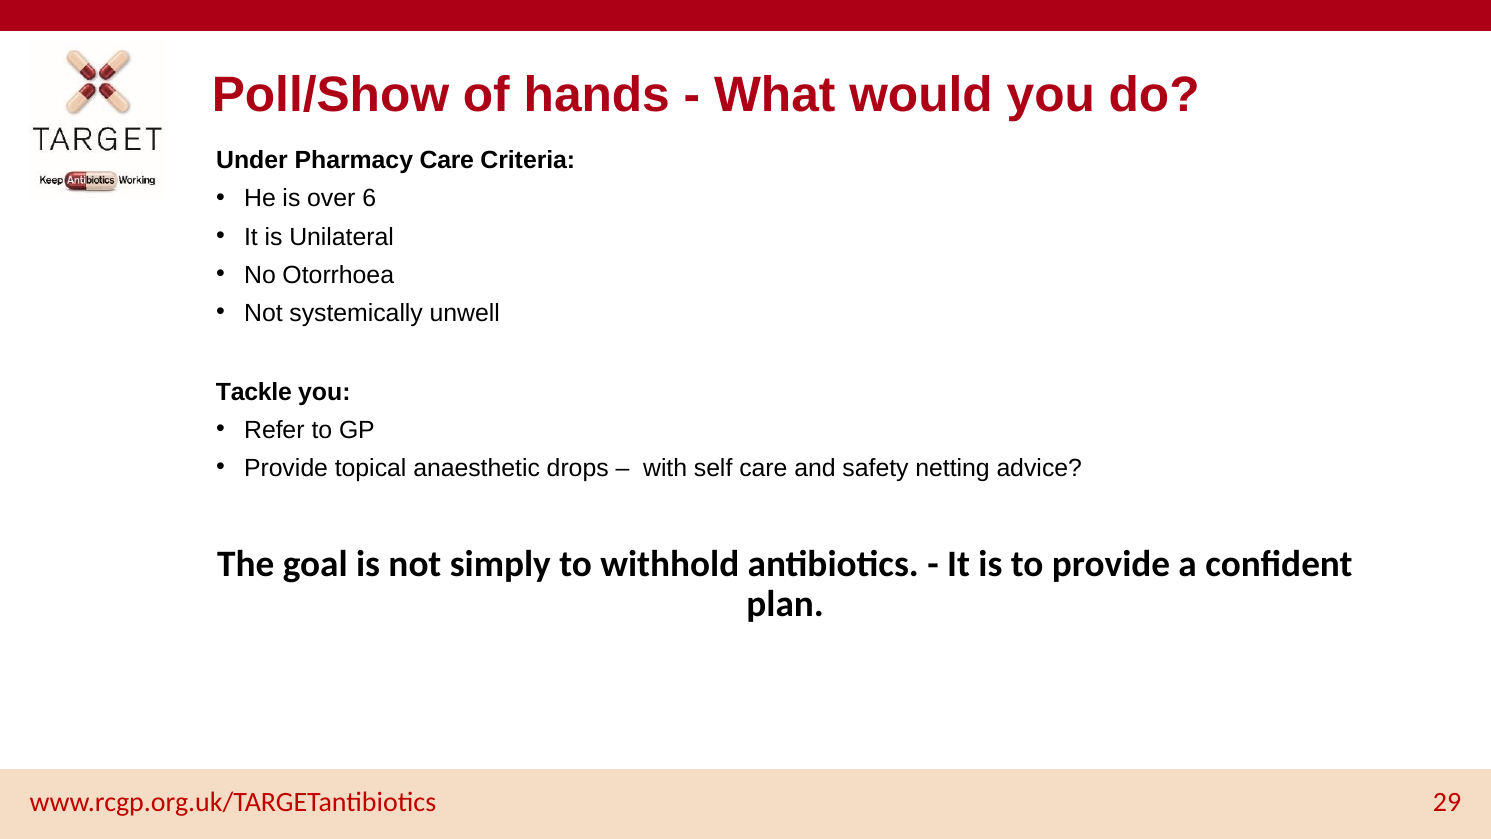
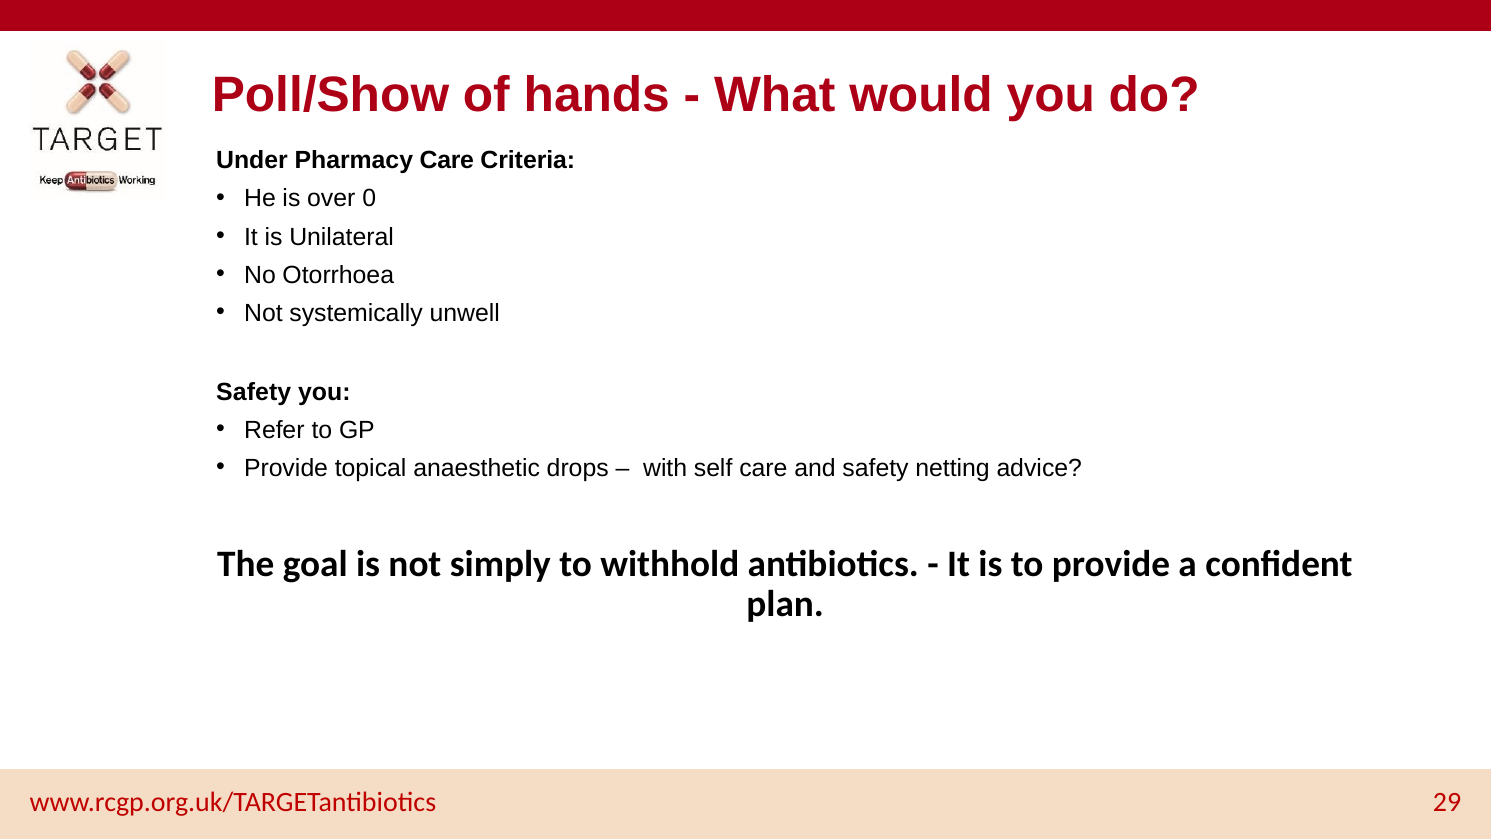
6: 6 -> 0
Tackle at (254, 392): Tackle -> Safety
